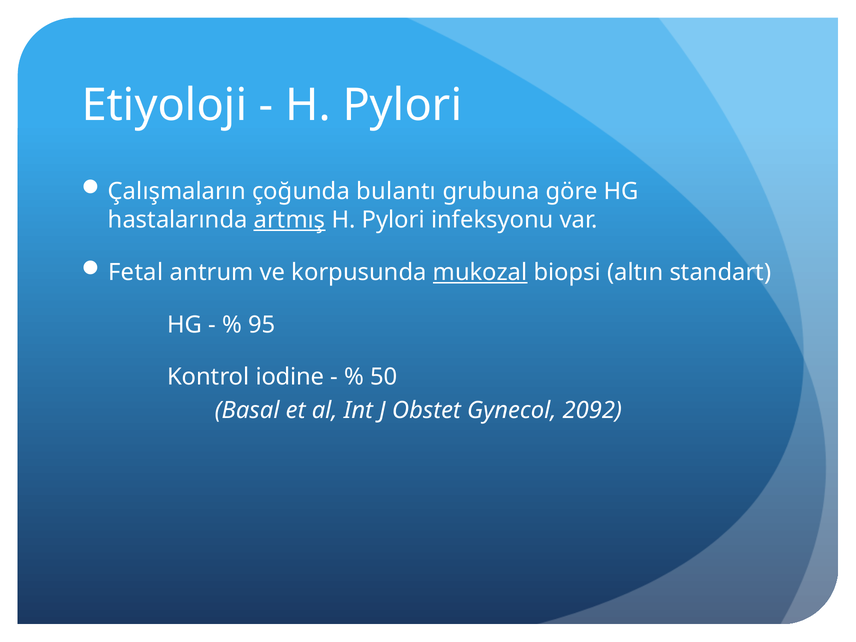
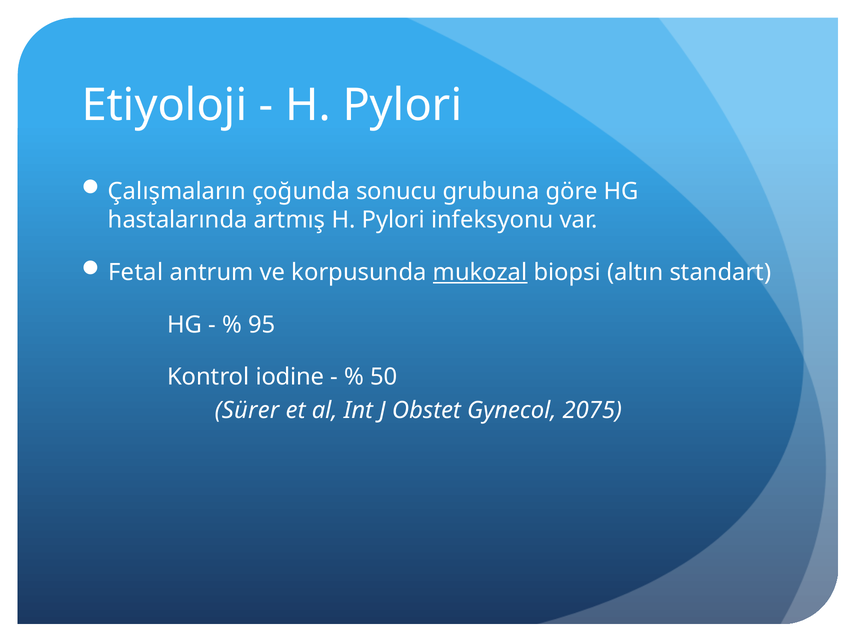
bulantı: bulantı -> sonucu
artmış underline: present -> none
Basal: Basal -> Sürer
2092: 2092 -> 2075
